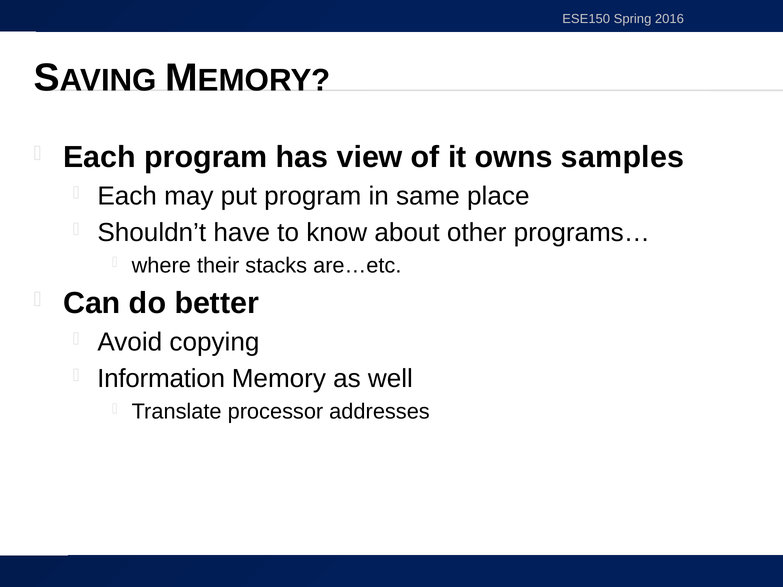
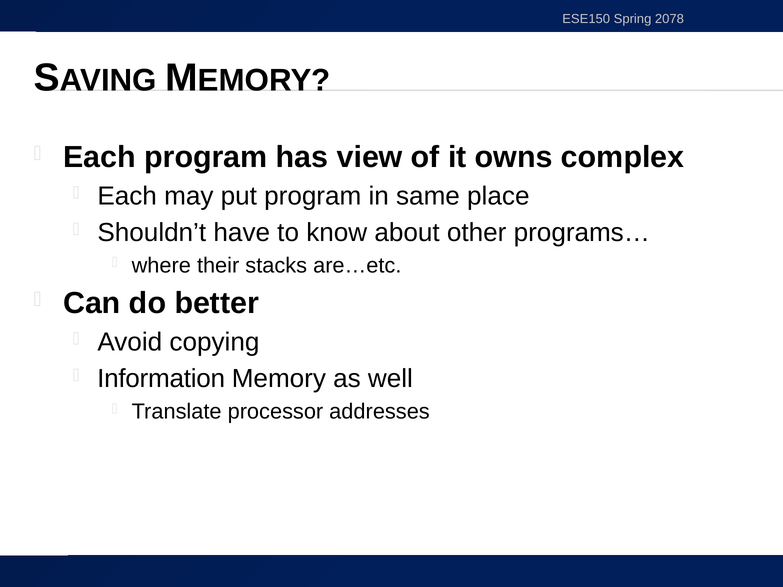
2016: 2016 -> 2078
samples: samples -> complex
